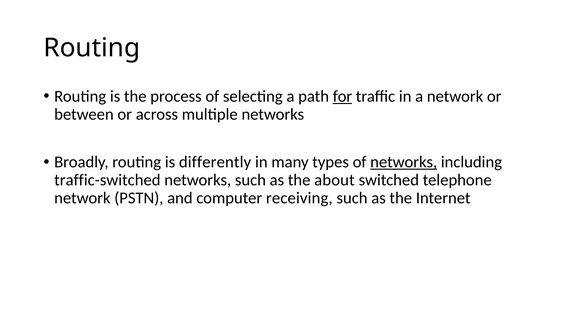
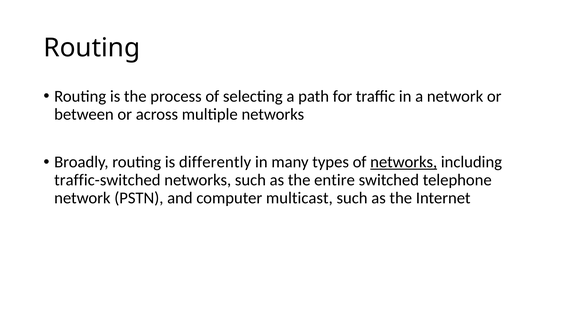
for underline: present -> none
about: about -> entire
receiving: receiving -> multicast
